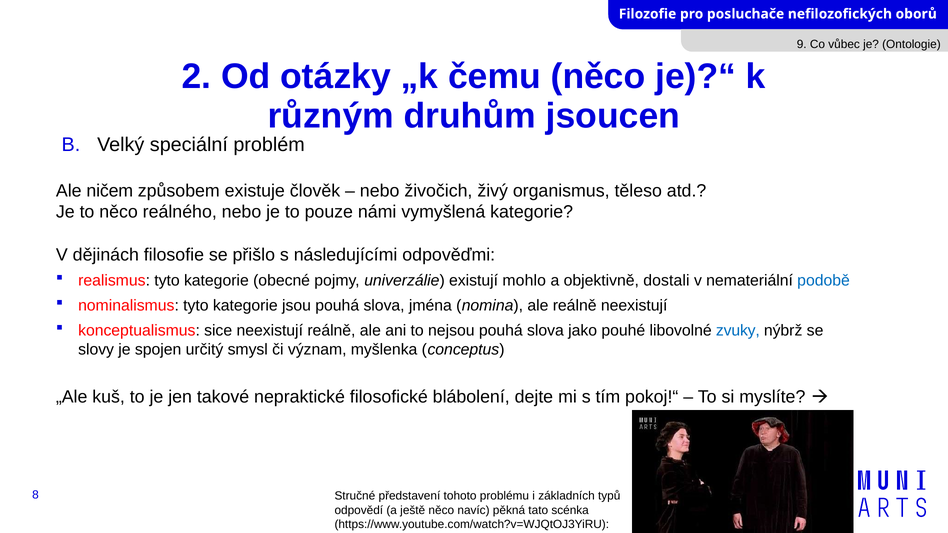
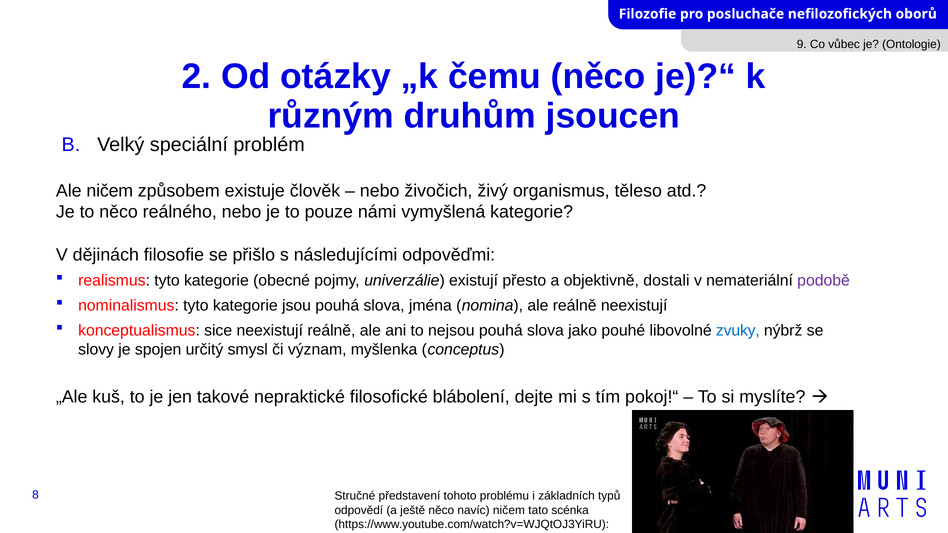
mohlo: mohlo -> přesto
podobě colour: blue -> purple
navíc pěkná: pěkná -> ničem
